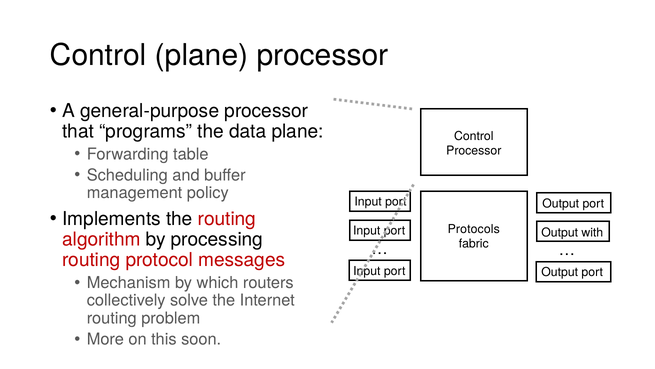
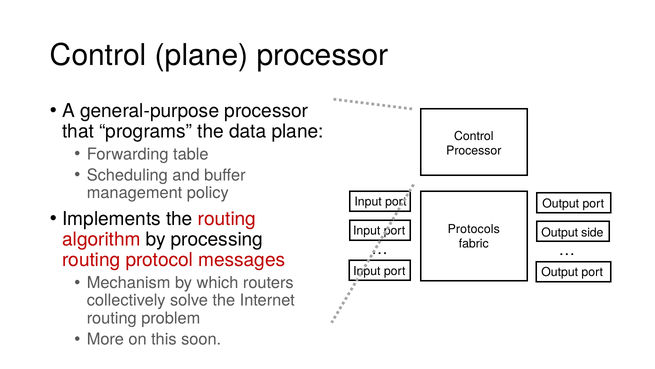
with: with -> side
